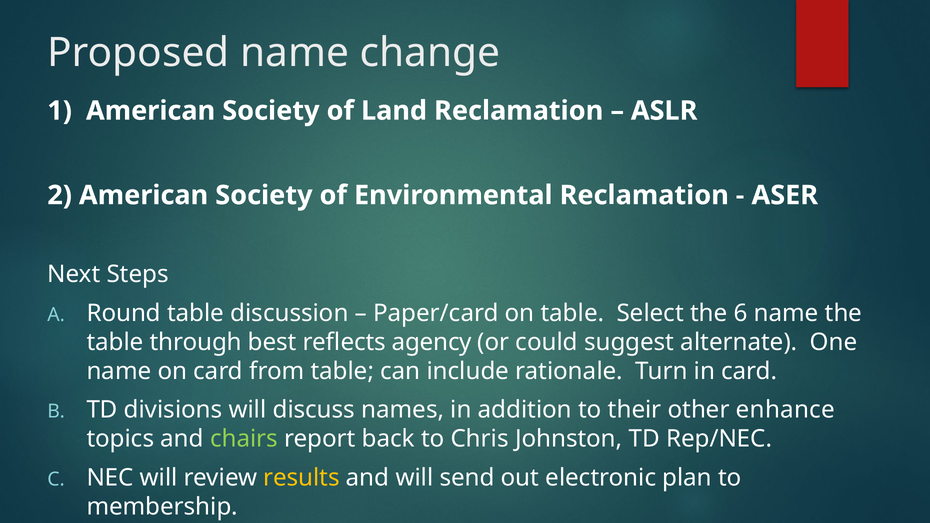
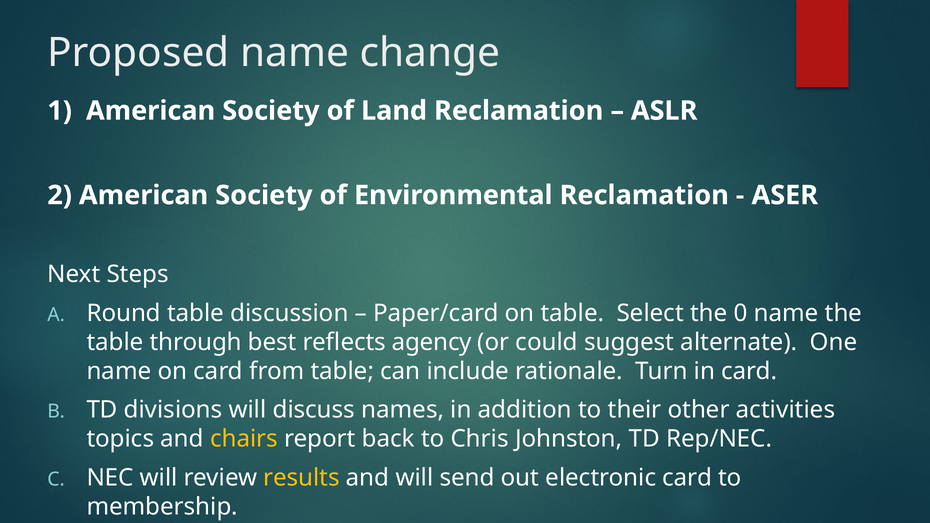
6: 6 -> 0
enhance: enhance -> activities
chairs colour: light green -> yellow
electronic plan: plan -> card
